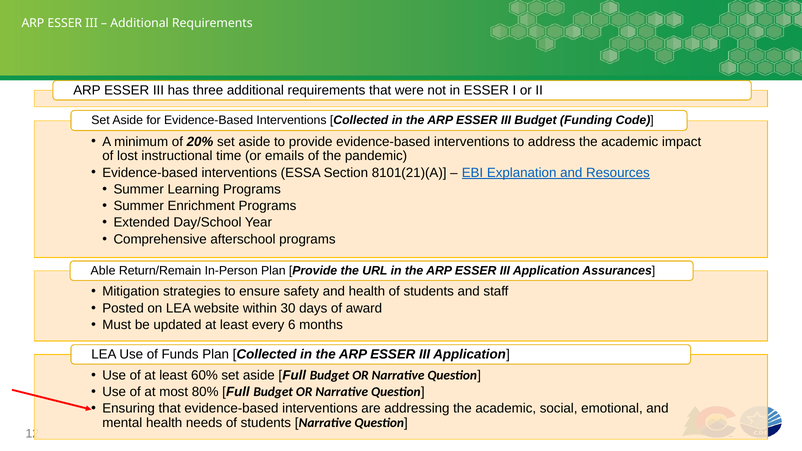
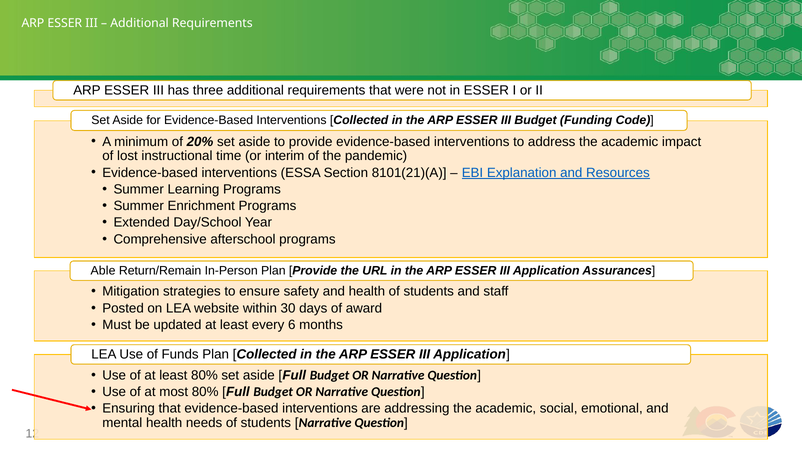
emails: emails -> interim
least 60%: 60% -> 80%
